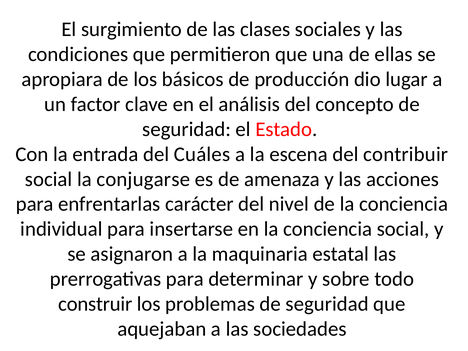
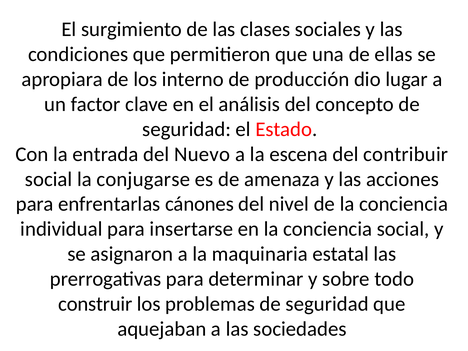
básicos: básicos -> interno
Cuáles: Cuáles -> Nuevo
carácter: carácter -> cánones
